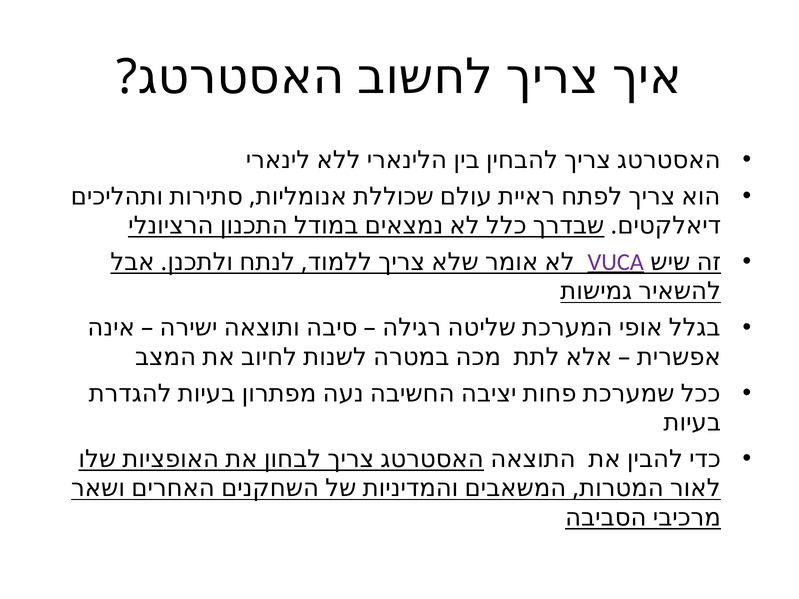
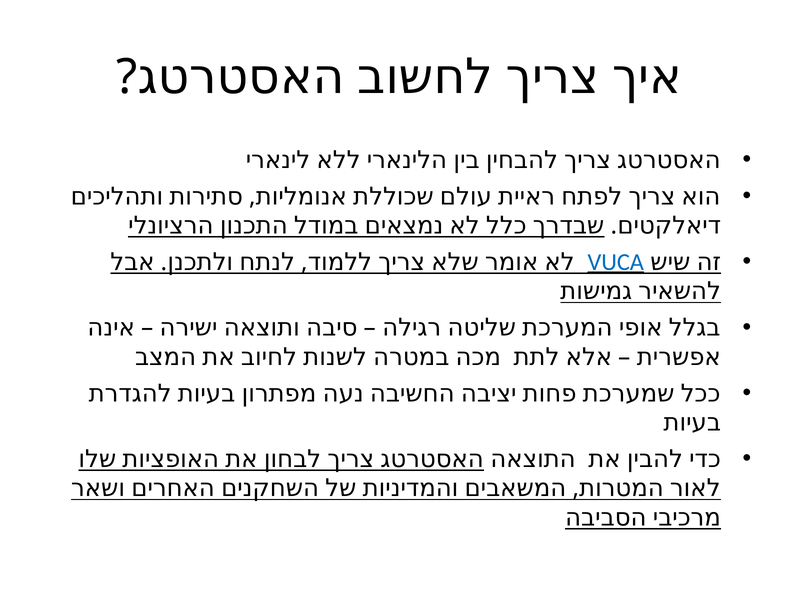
VUCA colour: purple -> blue
